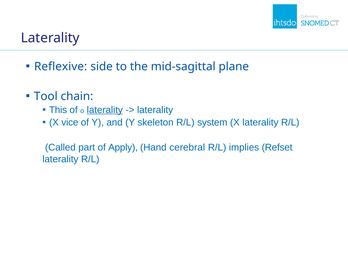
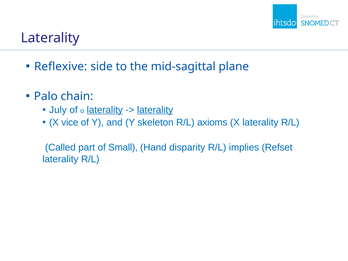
Tool: Tool -> Palo
This: This -> July
laterality at (155, 110) underline: none -> present
system: system -> axioms
Apply: Apply -> Small
cerebral: cerebral -> disparity
